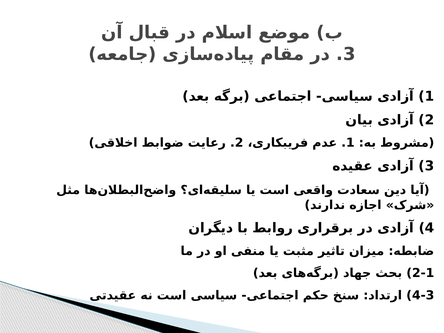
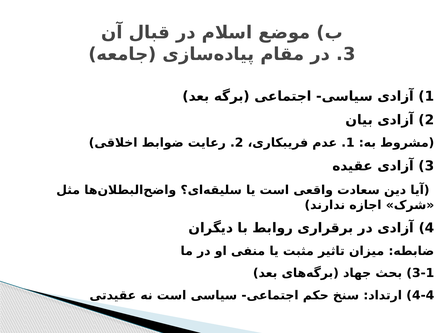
2-1: 2-1 -> 3-1
4-3: 4-3 -> 4-4
